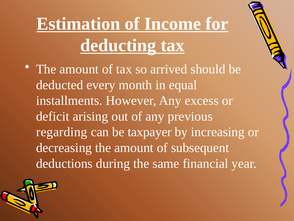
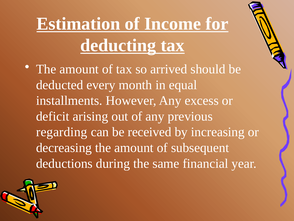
taxpayer: taxpayer -> received
